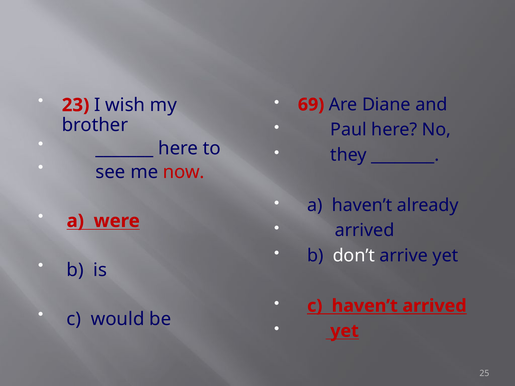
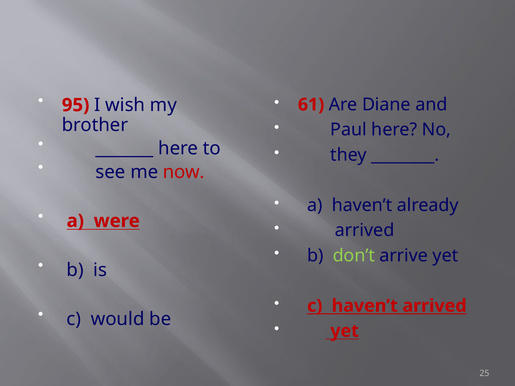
23: 23 -> 95
69: 69 -> 61
don’t colour: white -> light green
